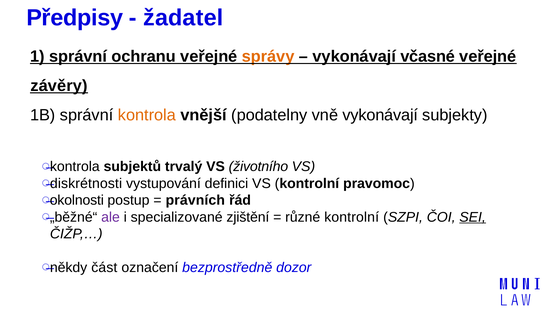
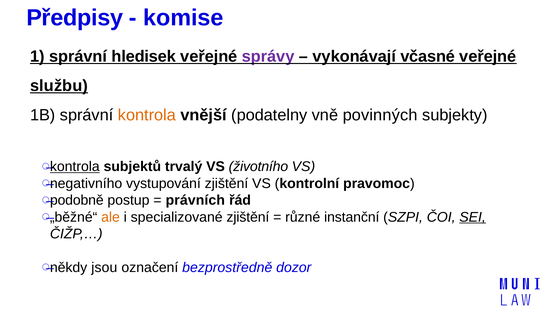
žadatel: žadatel -> komise
ochranu: ochranu -> hledisek
správy colour: orange -> purple
závěry: závěry -> službu
vně vykonávají: vykonávají -> povinných
kontrola at (75, 167) underline: none -> present
diskrétnosti: diskrétnosti -> negativního
vystupování definici: definici -> zjištění
okolnosti: okolnosti -> podobně
ale colour: purple -> orange
různé kontrolní: kontrolní -> instanční
část: část -> jsou
